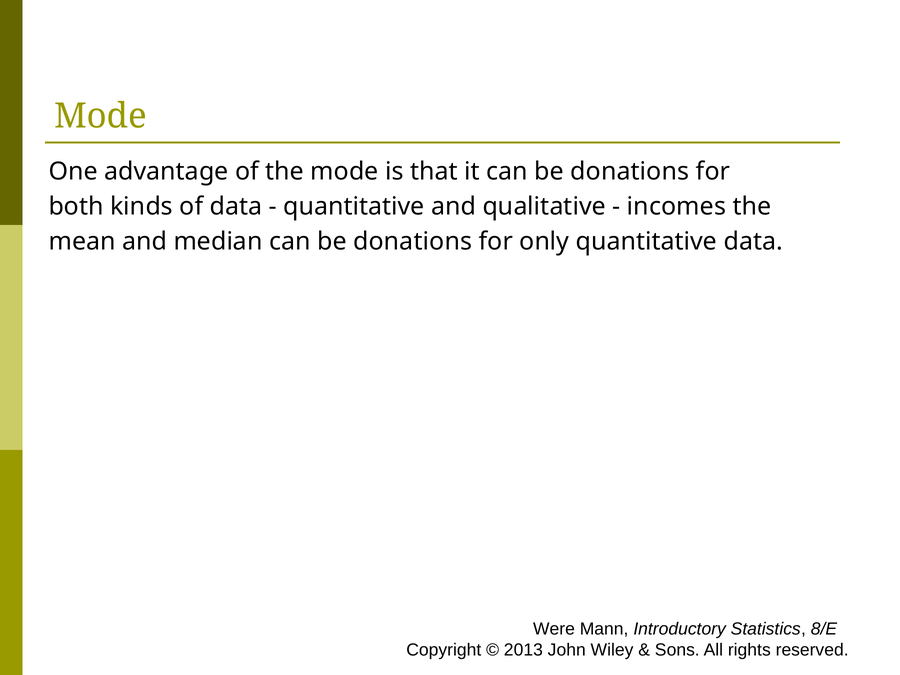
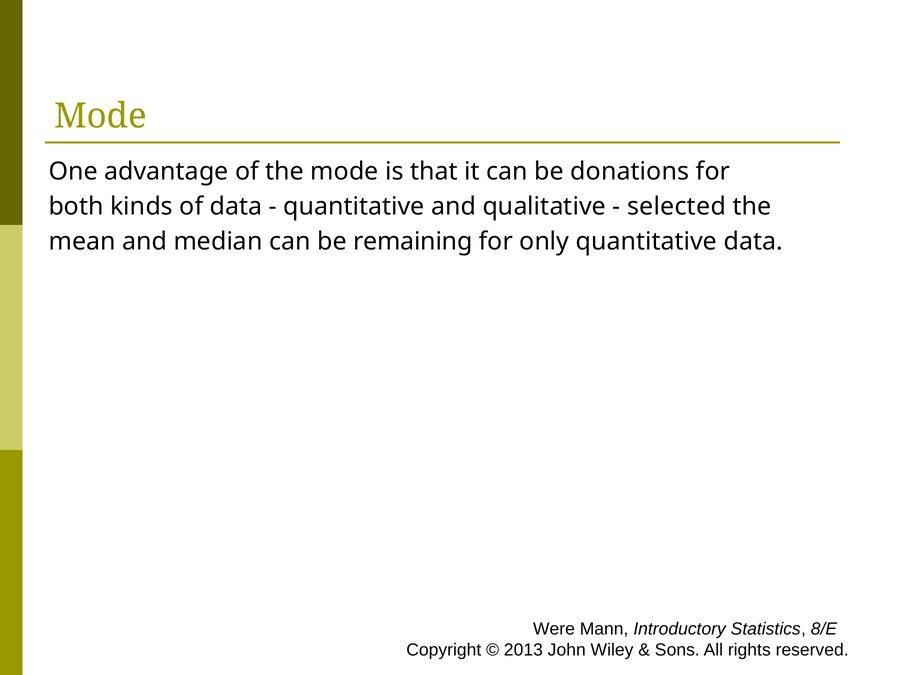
incomes: incomes -> selected
median can be donations: donations -> remaining
